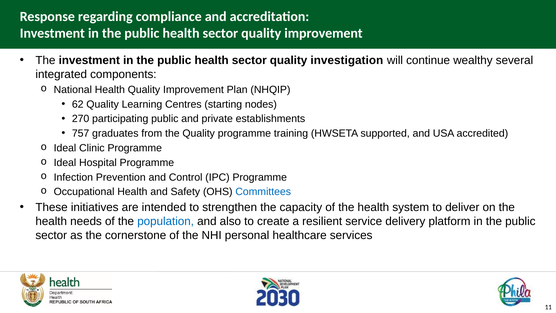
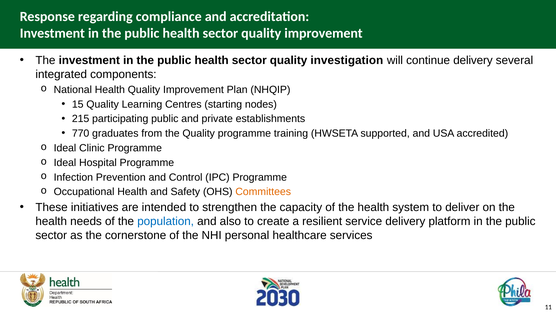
continue wealthy: wealthy -> delivery
62: 62 -> 15
270: 270 -> 215
757: 757 -> 770
Committees colour: blue -> orange
